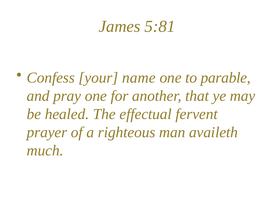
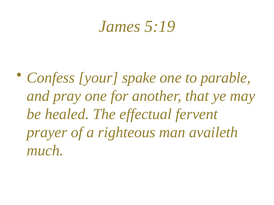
5:81: 5:81 -> 5:19
name: name -> spake
